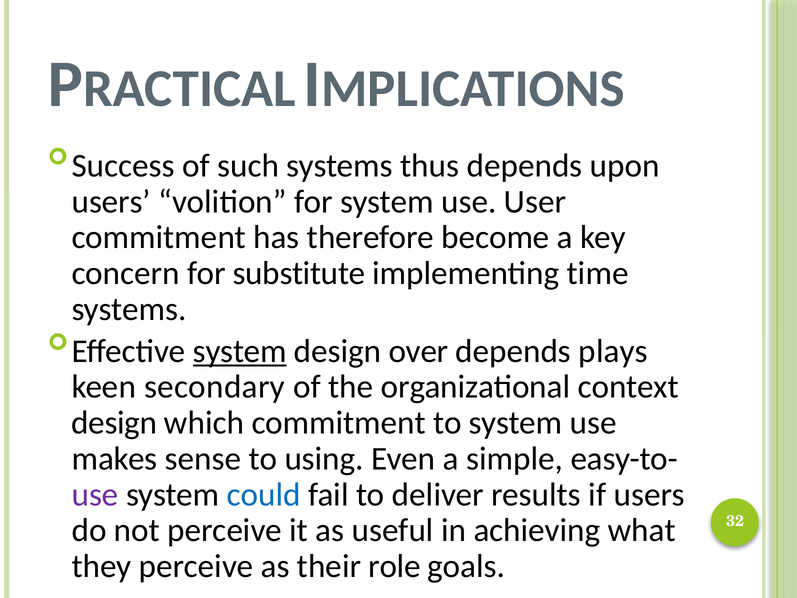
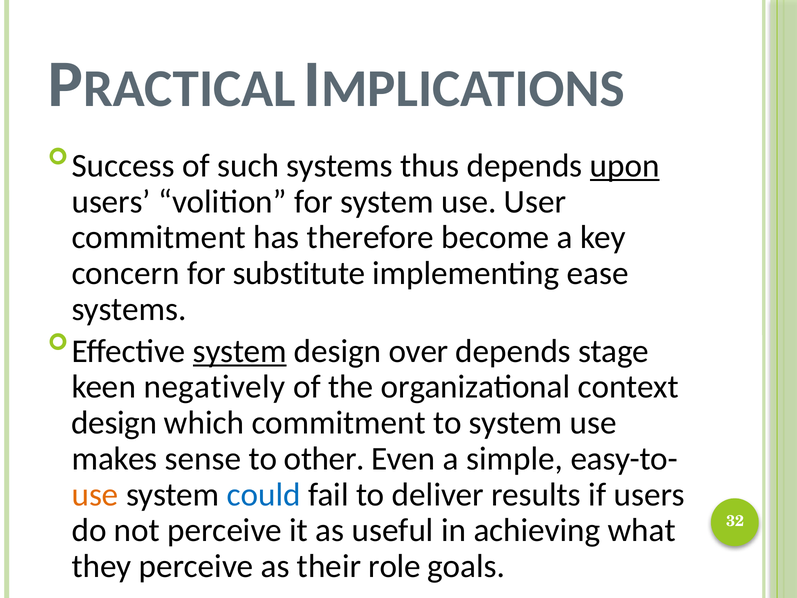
upon underline: none -> present
time: time -> ease
plays: plays -> stage
secondary: secondary -> negatively
using: using -> other
use at (95, 494) colour: purple -> orange
